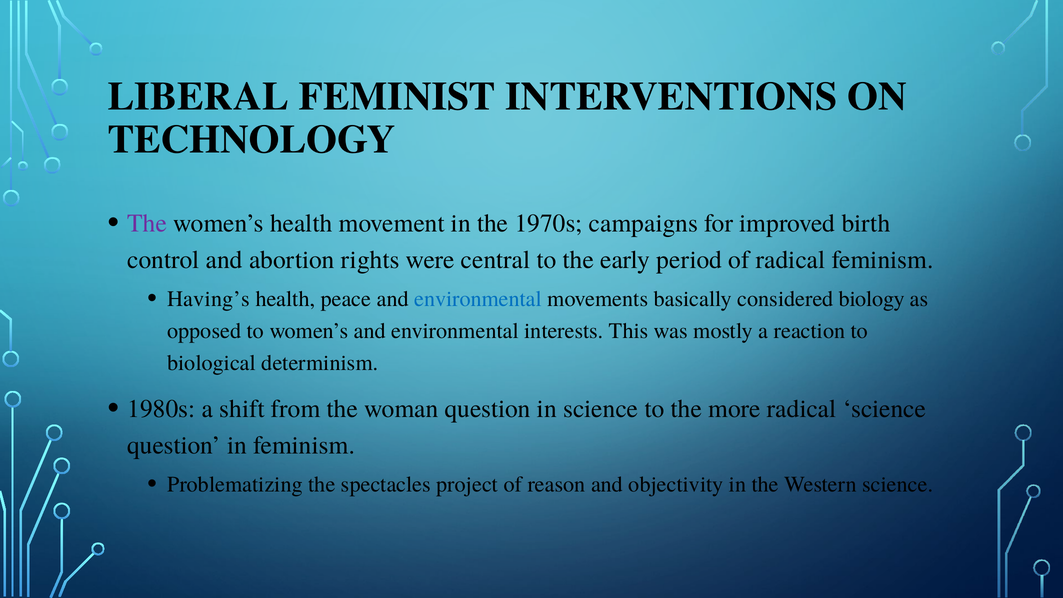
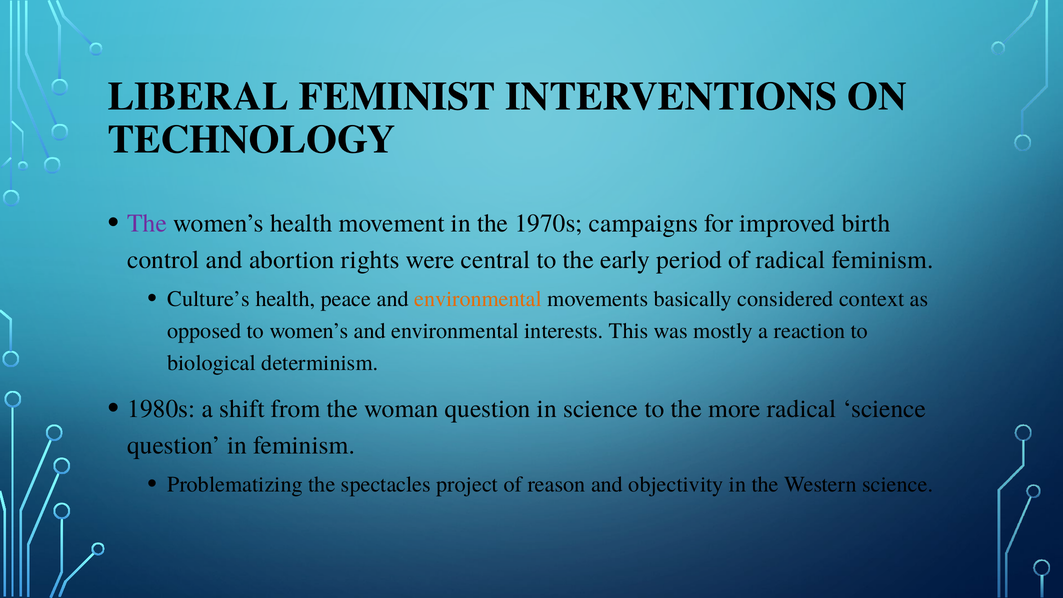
Having’s: Having’s -> Culture’s
environmental at (478, 299) colour: blue -> orange
biology: biology -> context
